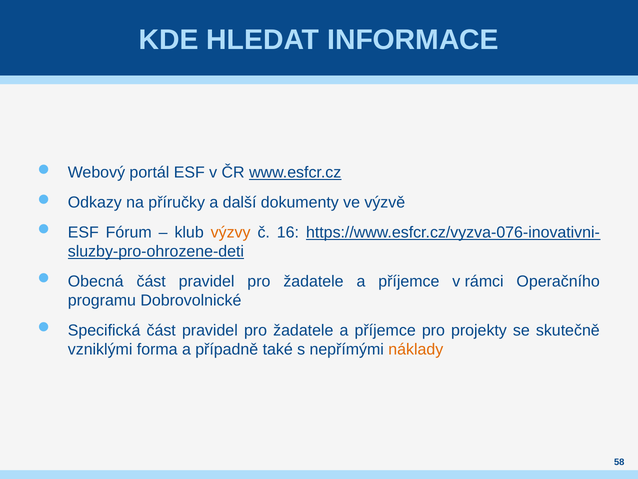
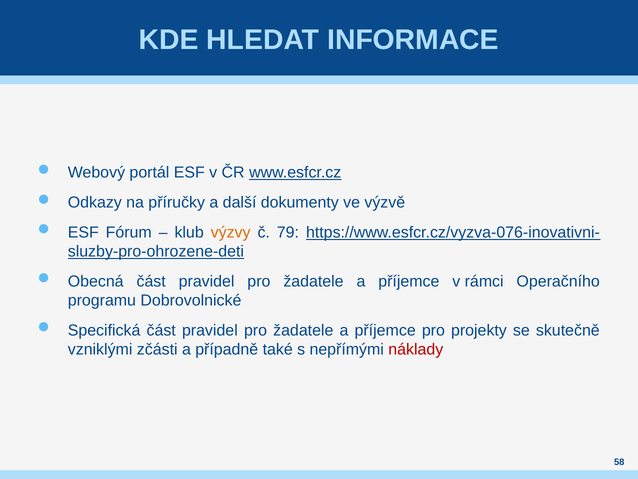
16: 16 -> 79
forma: forma -> zčásti
náklady colour: orange -> red
